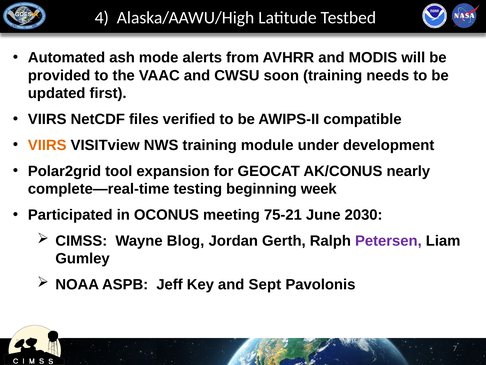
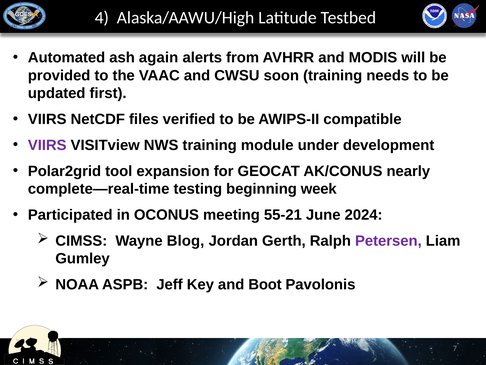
mode: mode -> again
VIIRS at (47, 145) colour: orange -> purple
75-21: 75-21 -> 55-21
2030: 2030 -> 2024
Sept: Sept -> Boot
